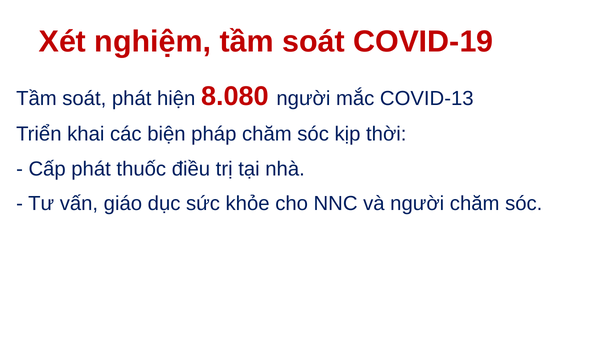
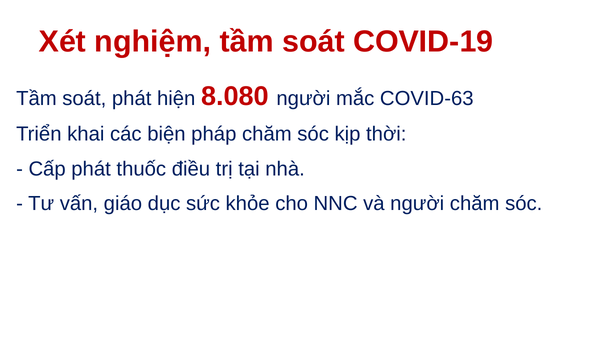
COVID-13: COVID-13 -> COVID-63
